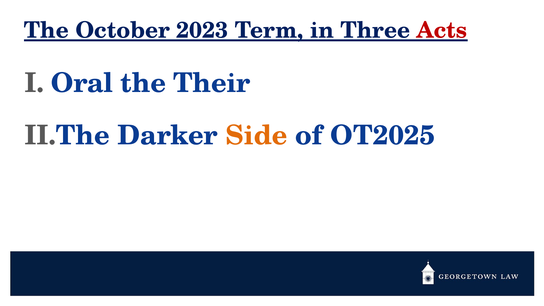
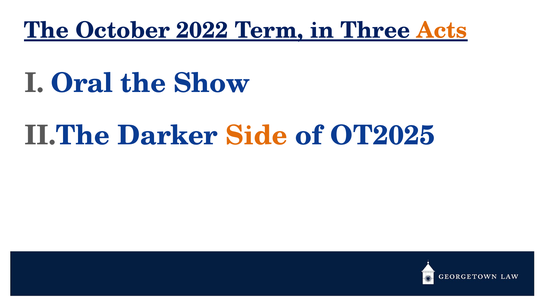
2023: 2023 -> 2022
Acts colour: red -> orange
Their: Their -> Show
